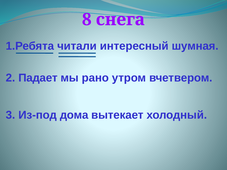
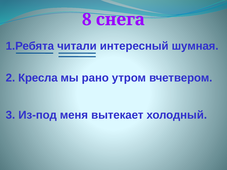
Падает: Падает -> Кресла
дома: дома -> меня
